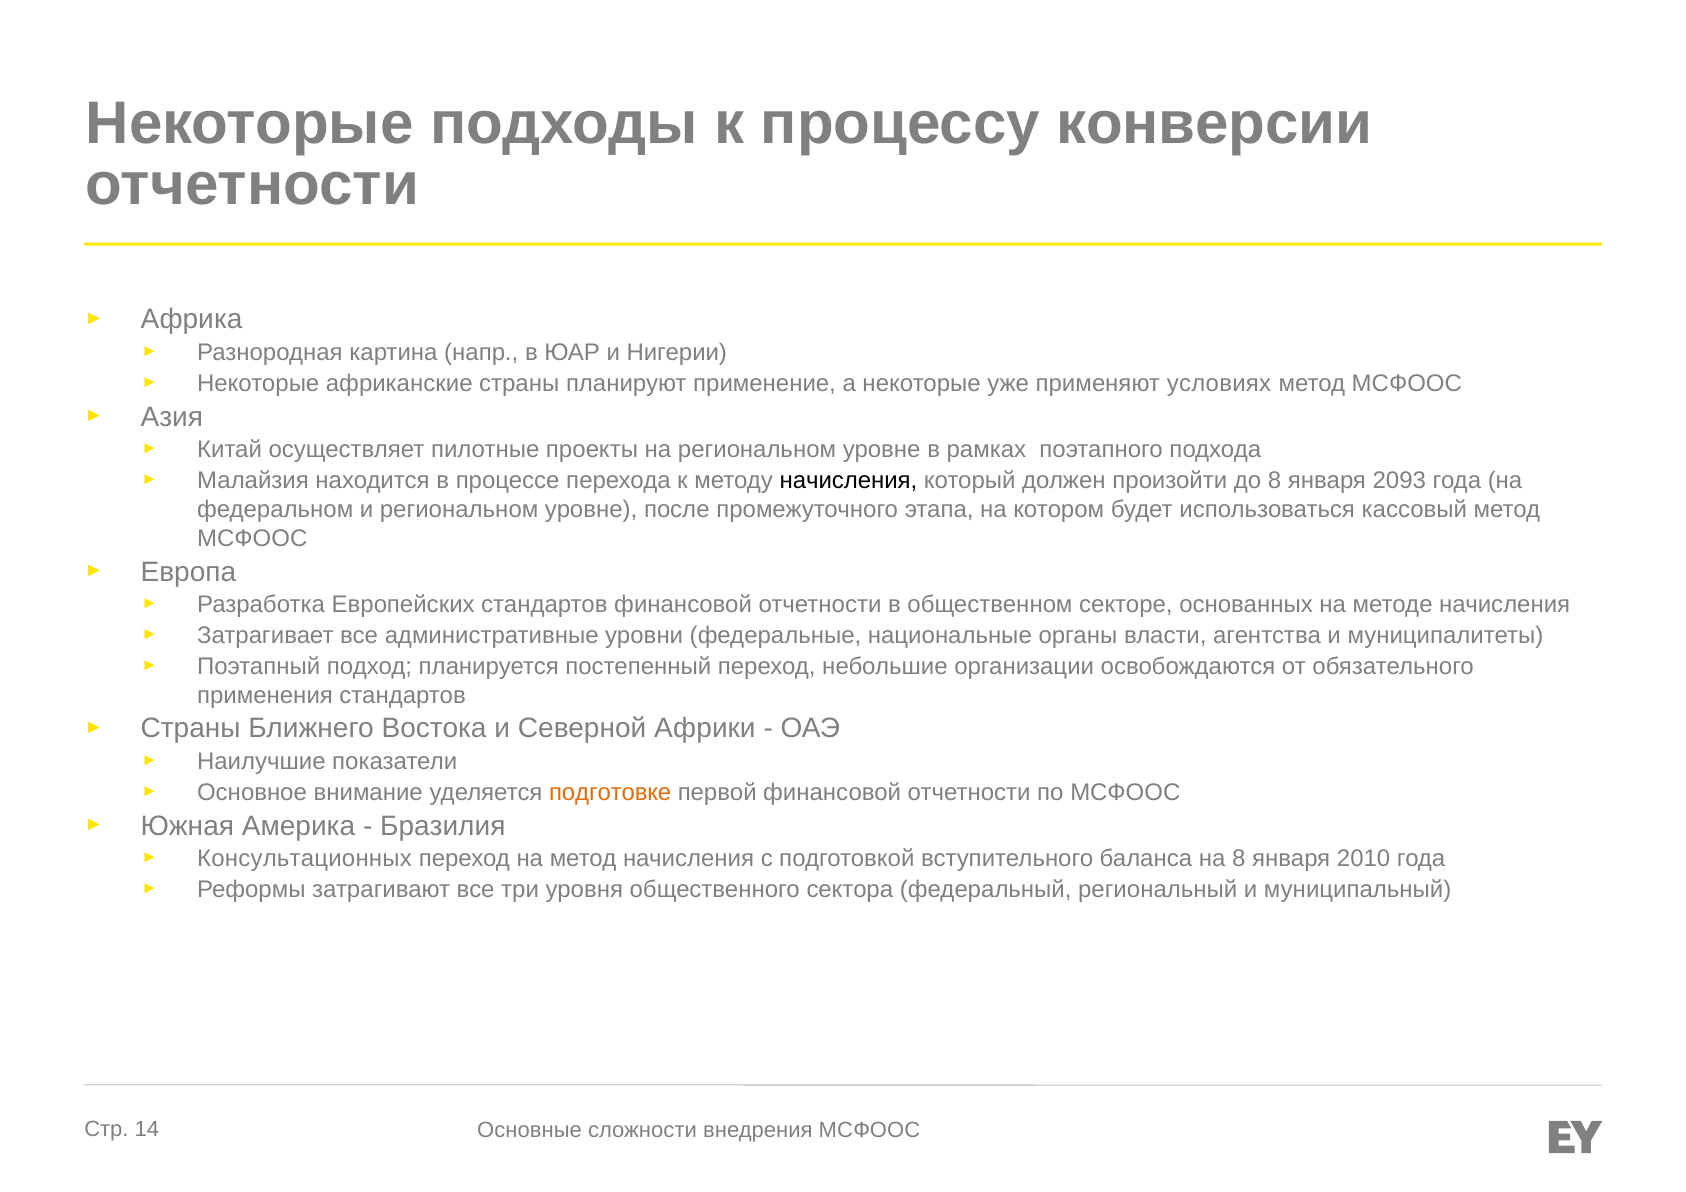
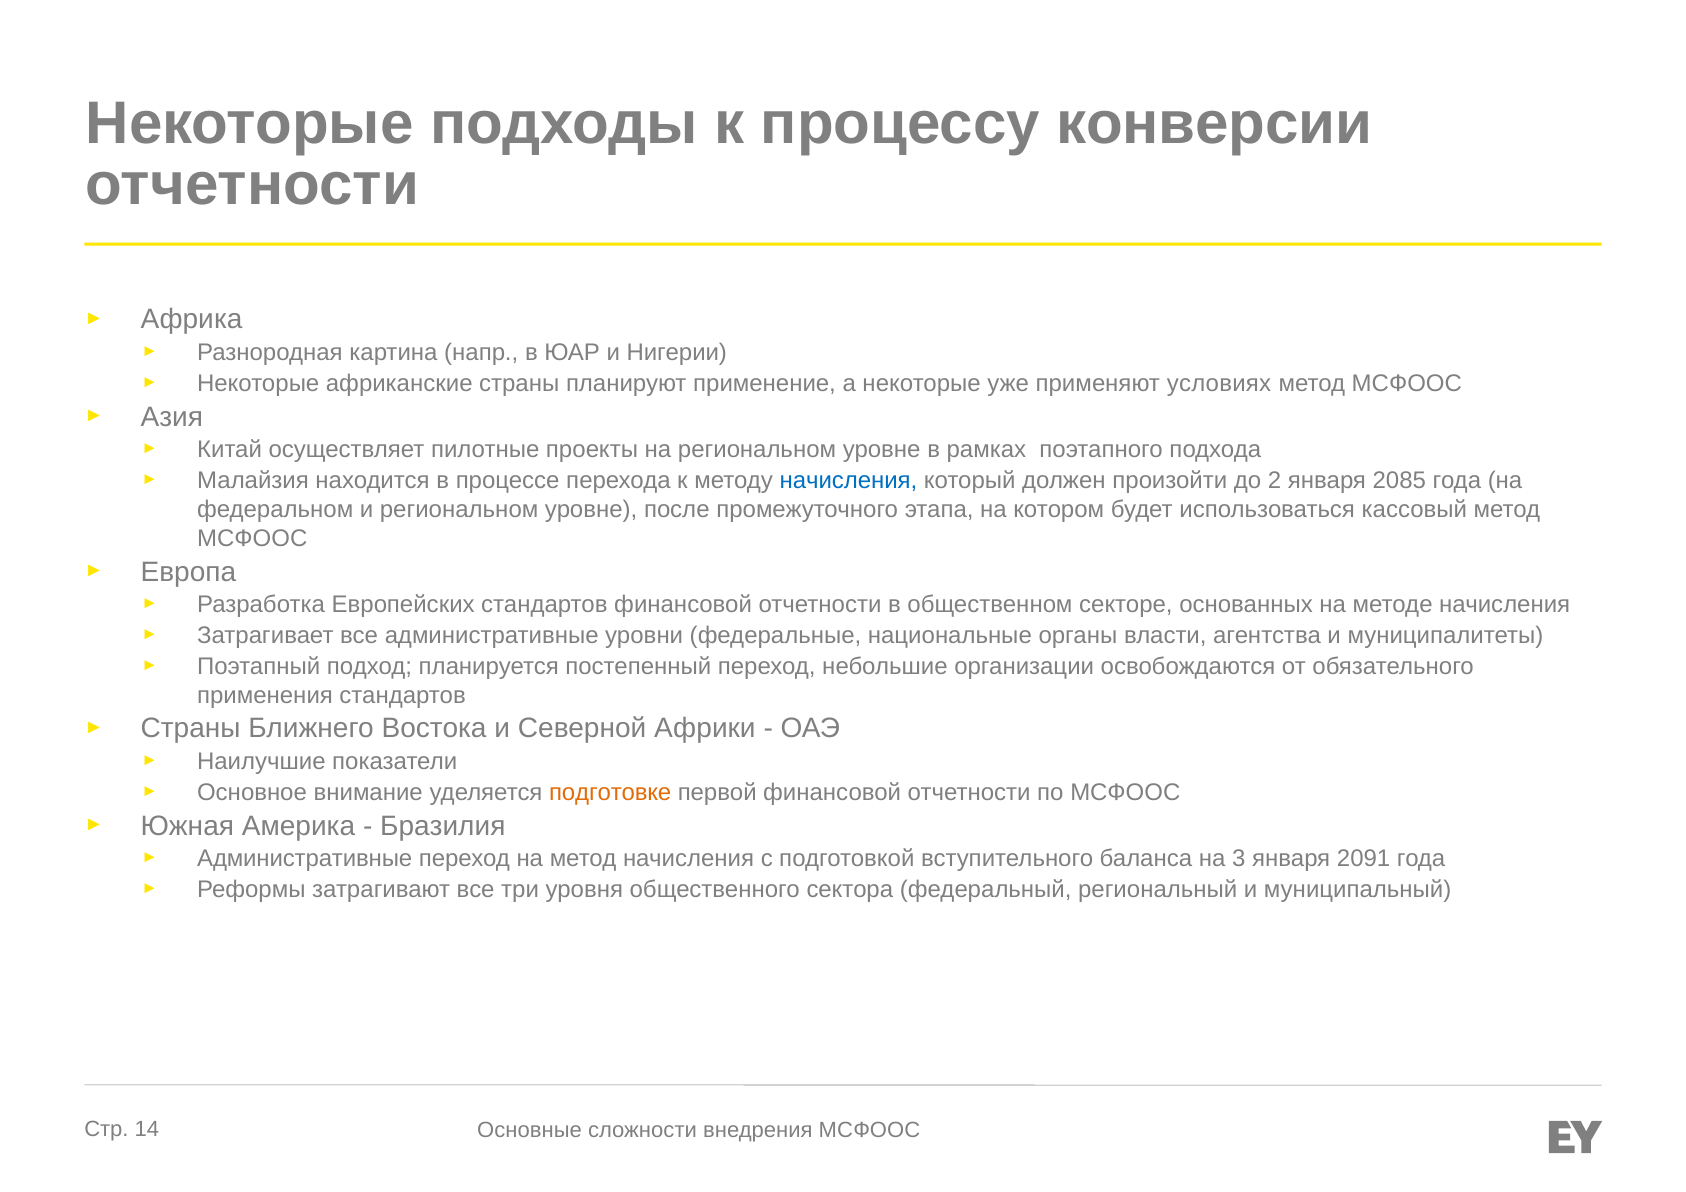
начисления at (848, 481) colour: black -> blue
до 8: 8 -> 2
2093: 2093 -> 2085
Консультационных at (305, 859): Консультационных -> Административные
на 8: 8 -> 3
2010: 2010 -> 2091
